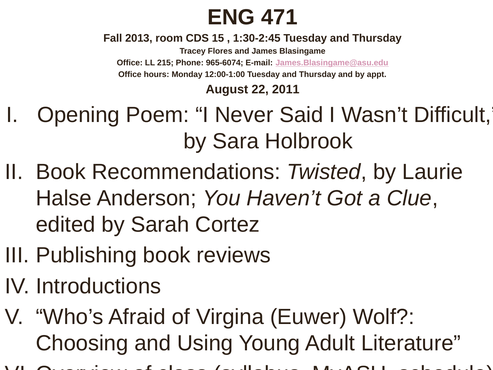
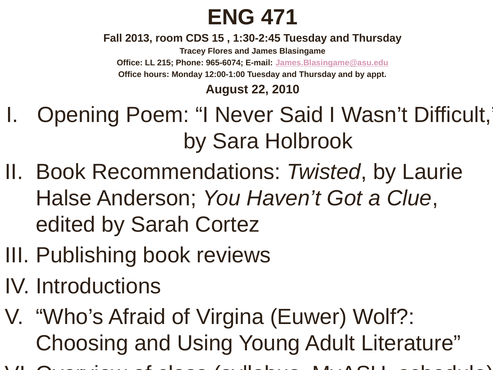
2011: 2011 -> 2010
